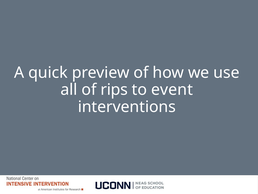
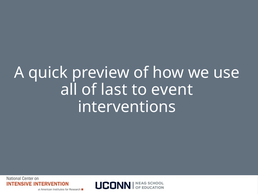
rips: rips -> last
